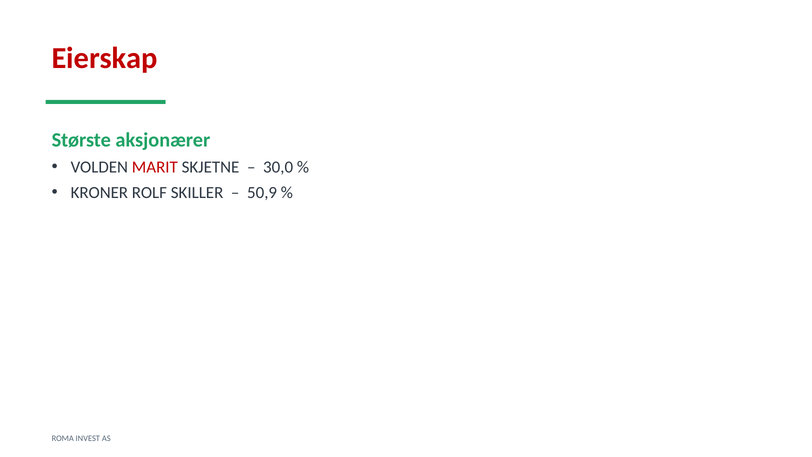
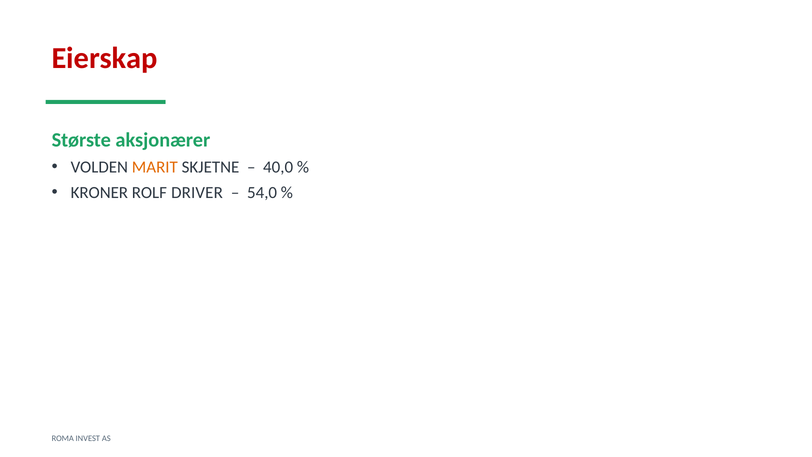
MARIT colour: red -> orange
30,0: 30,0 -> 40,0
SKILLER: SKILLER -> DRIVER
50,9: 50,9 -> 54,0
